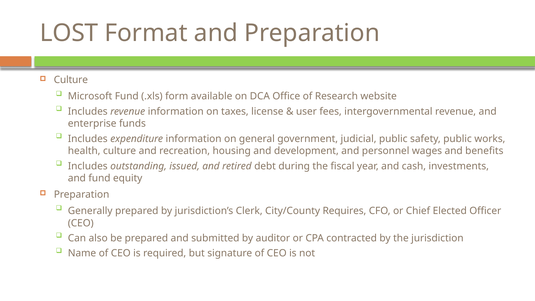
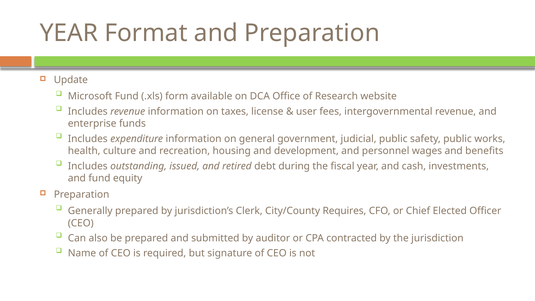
LOST at (69, 33): LOST -> YEAR
Culture at (71, 80): Culture -> Update
